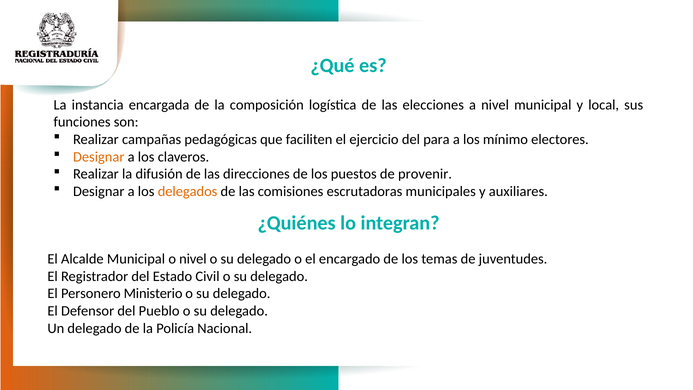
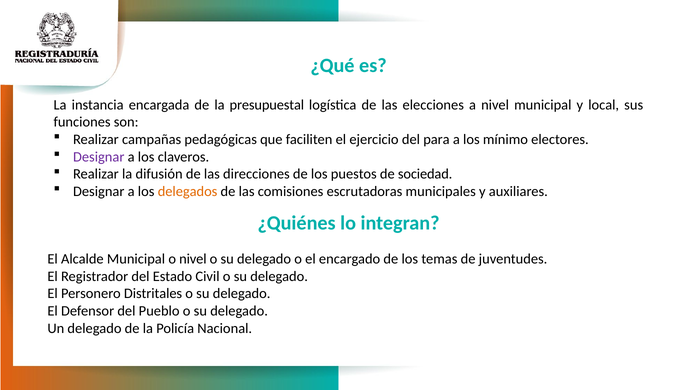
composición: composición -> presupuestal
Designar at (99, 157) colour: orange -> purple
provenir: provenir -> sociedad
Ministerio: Ministerio -> Distritales
